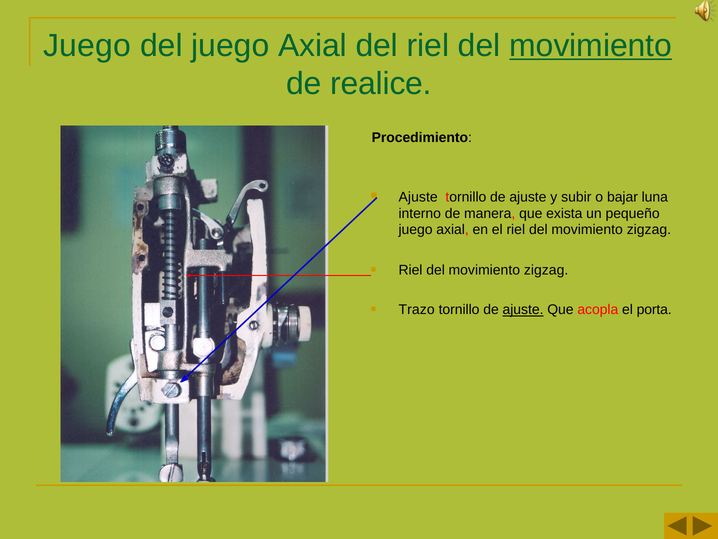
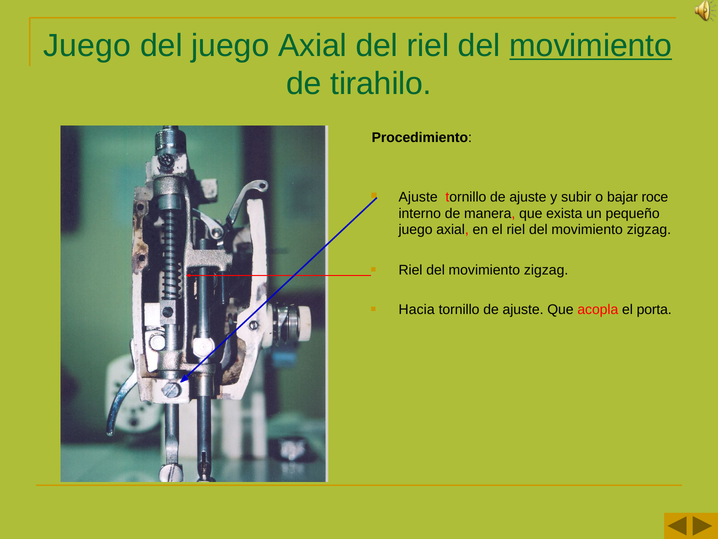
realice: realice -> tirahilo
luna: luna -> roce
Trazo: Trazo -> Hacia
ajuste at (523, 310) underline: present -> none
